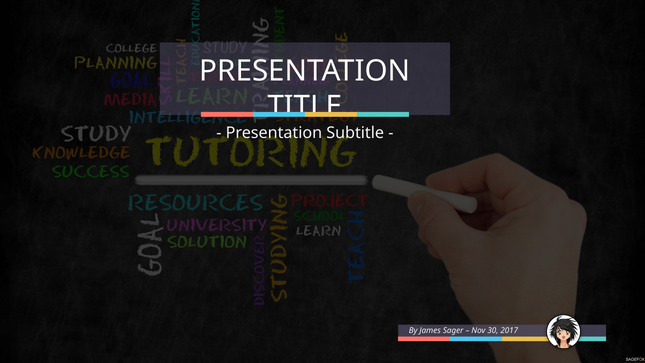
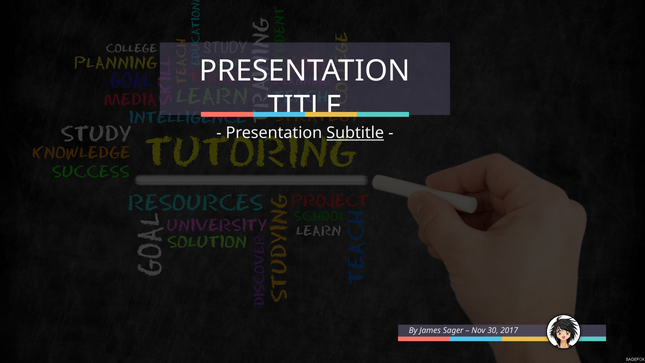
Subtitle underline: none -> present
